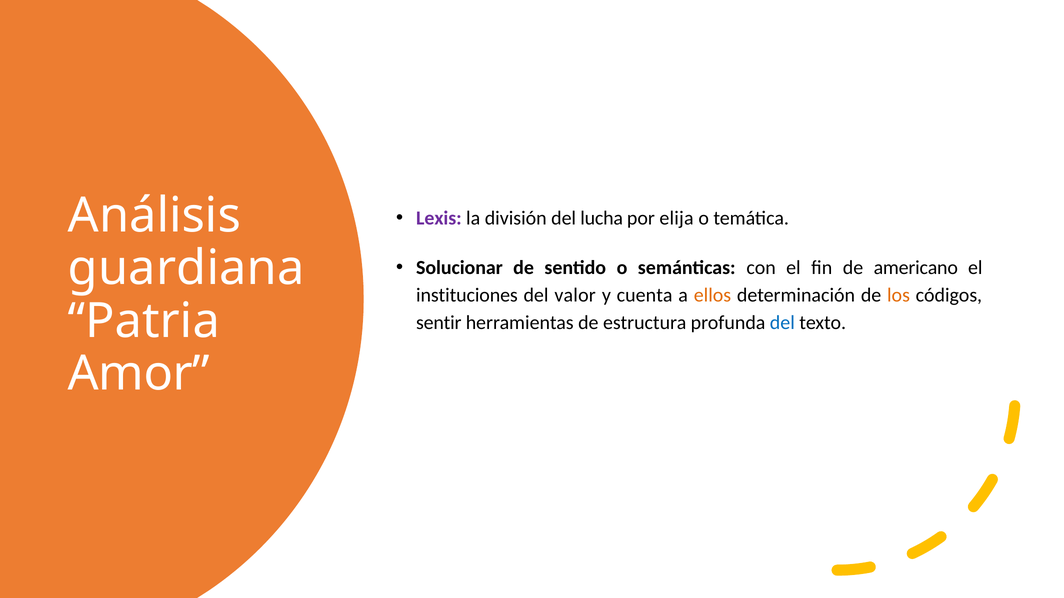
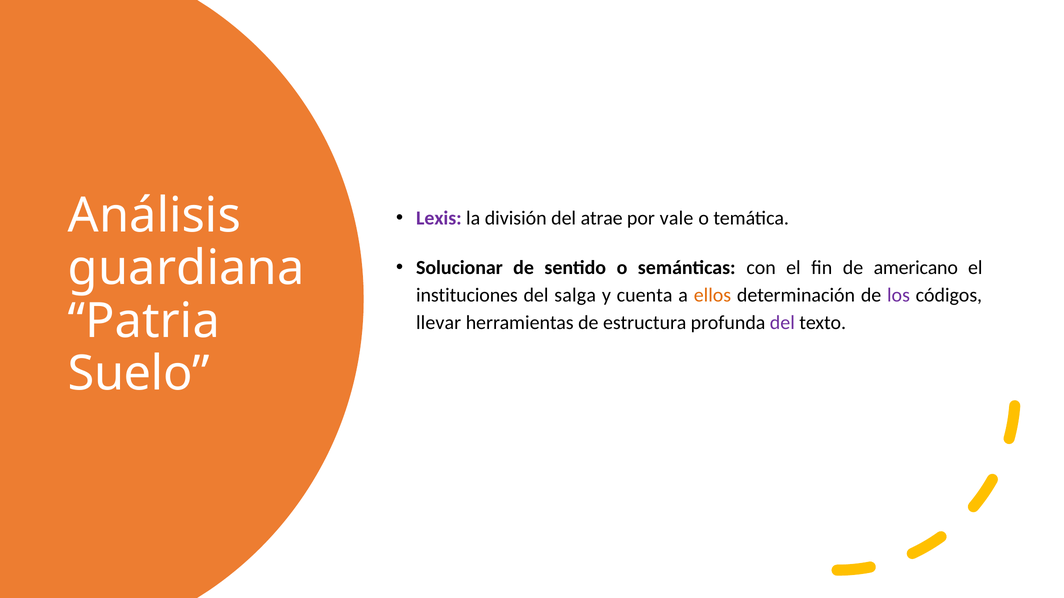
lucha: lucha -> atrae
elija: elija -> vale
valor: valor -> salga
los colour: orange -> purple
sentir: sentir -> llevar
del at (782, 323) colour: blue -> purple
Amor: Amor -> Suelo
